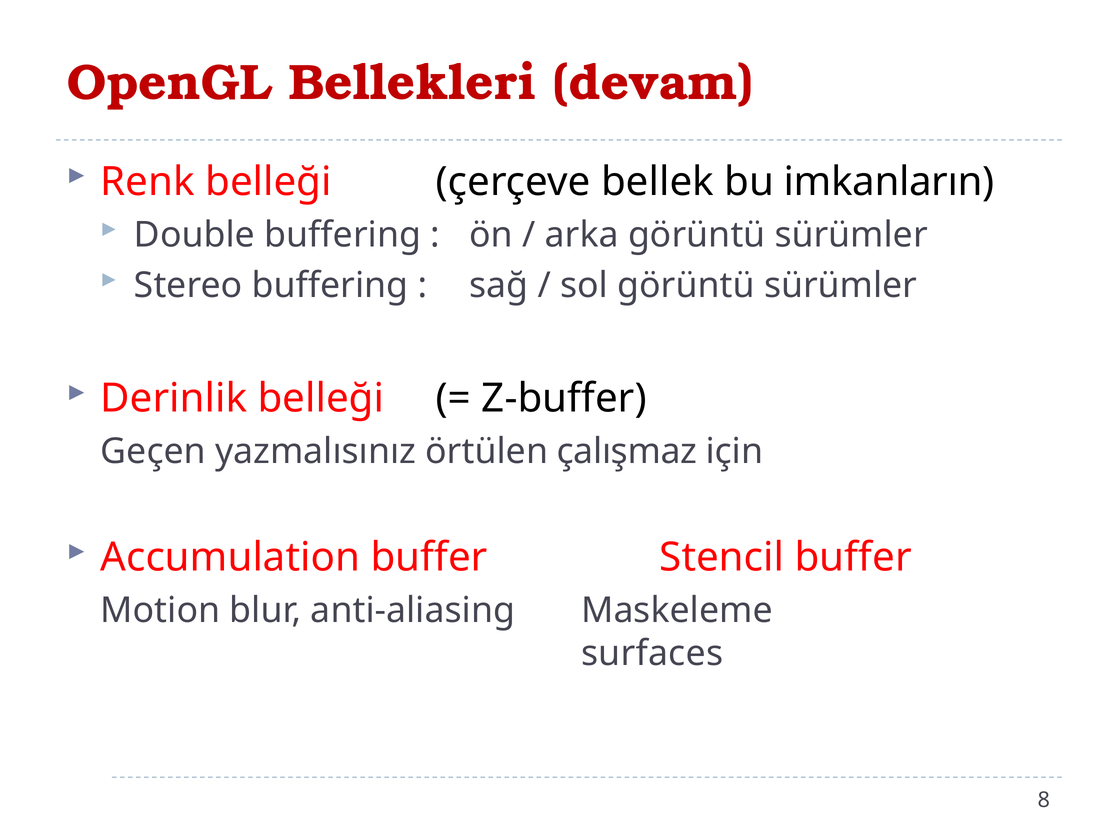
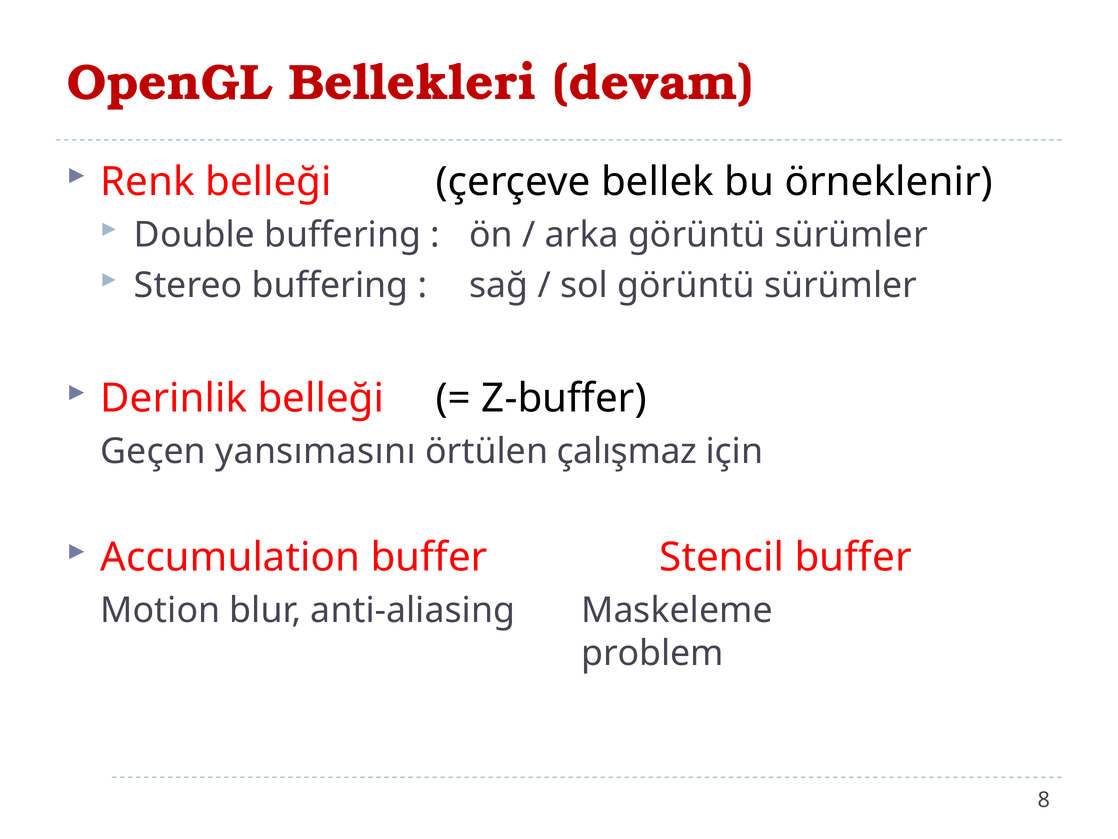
imkanların: imkanların -> örneklenir
yazmalısınız: yazmalısınız -> yansımasını
surfaces: surfaces -> problem
